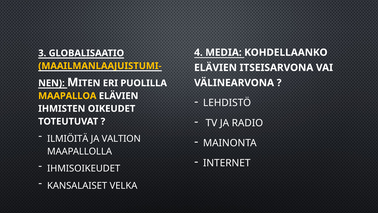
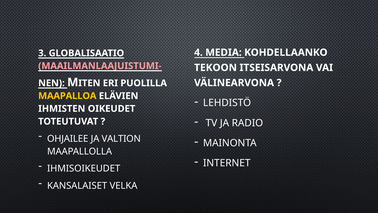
MAAILMANLAAJUISTUMI- colour: yellow -> pink
ELÄVIEN at (216, 68): ELÄVIEN -> TEKOON
ILMIÖITÄ: ILMIÖITÄ -> OHJAILEE
